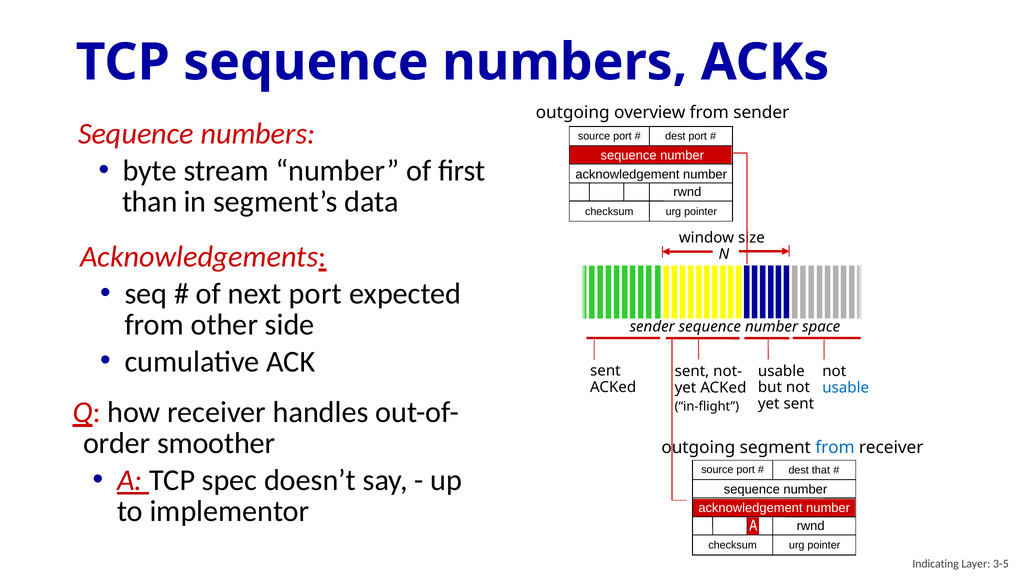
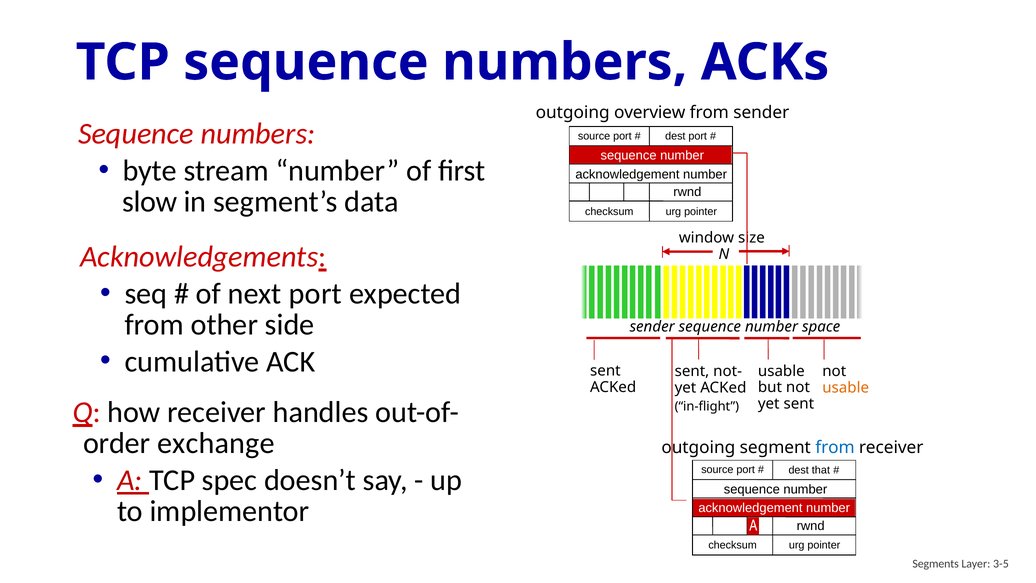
than: than -> slow
usable at (846, 388) colour: blue -> orange
smoother: smoother -> exchange
Indicating: Indicating -> Segments
